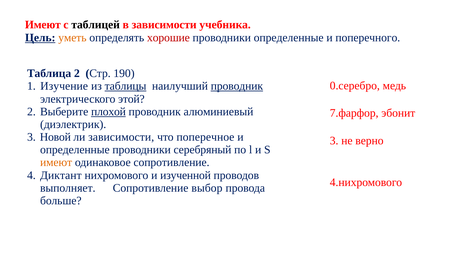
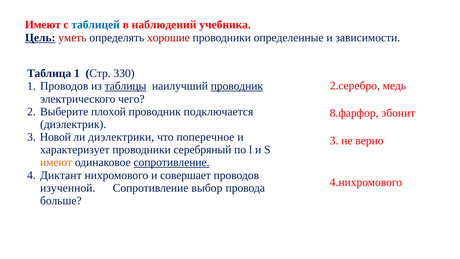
таблицей colour: black -> blue
в зависимости: зависимости -> наблюдений
уметь colour: orange -> red
поперечного: поперечного -> зависимости
Таблица 2: 2 -> 1
190: 190 -> 330
0.серебро: 0.серебро -> 2.серебро
Изучение at (64, 86): Изучение -> Проводов
этой: этой -> чего
плохой underline: present -> none
алюминиевый: алюминиевый -> подключается
7.фарфор: 7.фарфор -> 8.фарфор
ли зависимости: зависимости -> диэлектрики
определенные at (75, 150): определенные -> характеризует
сопротивление at (172, 162) underline: none -> present
изученной: изученной -> совершает
выполняет: выполняет -> изученной
